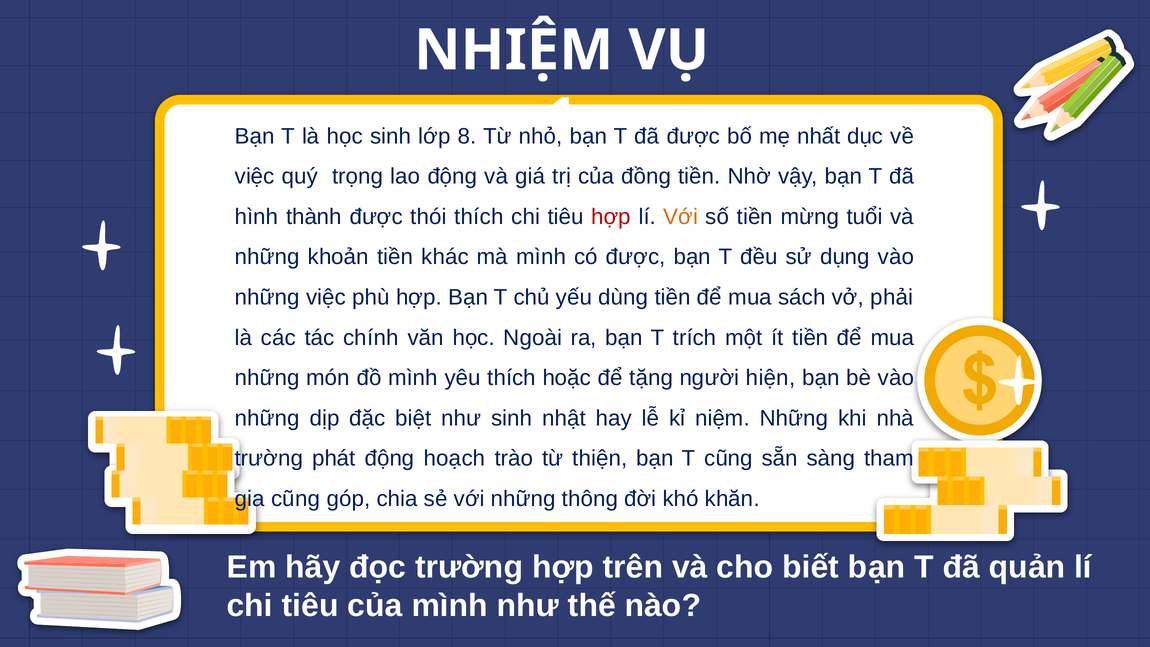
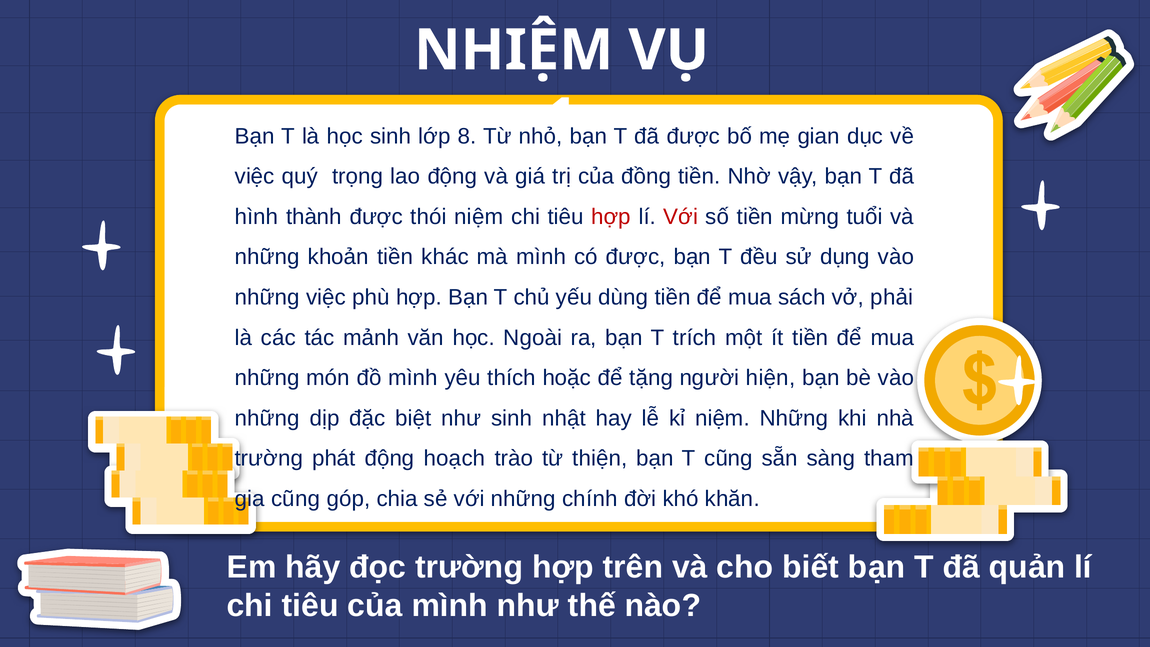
nhất: nhất -> gian
thói thích: thích -> niệm
Với at (681, 217) colour: orange -> red
chính: chính -> mảnh
thông: thông -> chính
